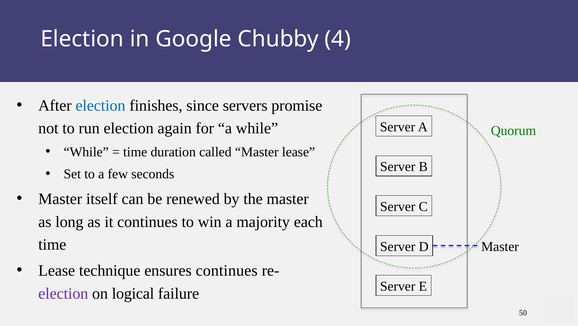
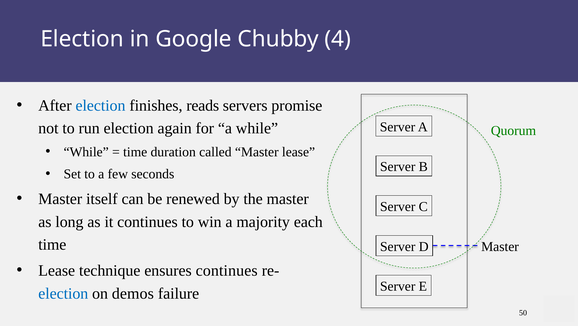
since: since -> reads
election at (63, 293) colour: purple -> blue
logical: logical -> demos
